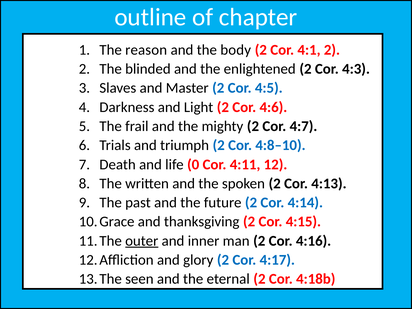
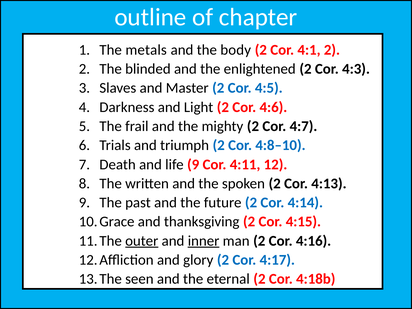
reason: reason -> metals
life 0: 0 -> 9
inner underline: none -> present
